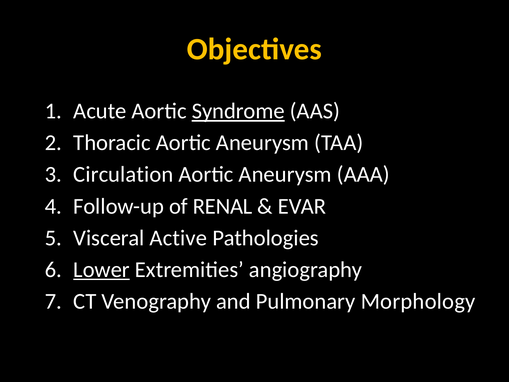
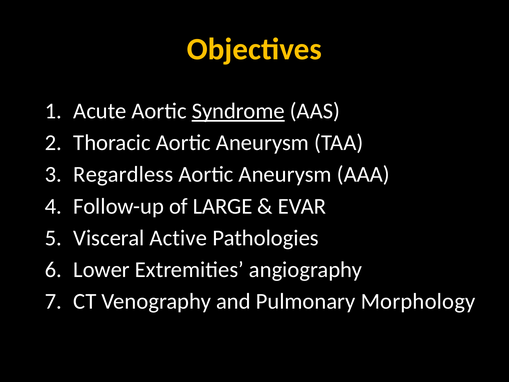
Circulation: Circulation -> Regardless
RENAL: RENAL -> LARGE
Lower underline: present -> none
